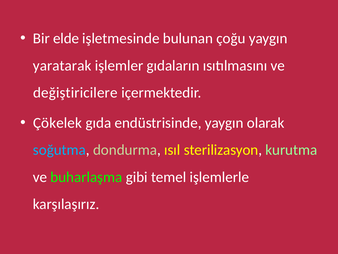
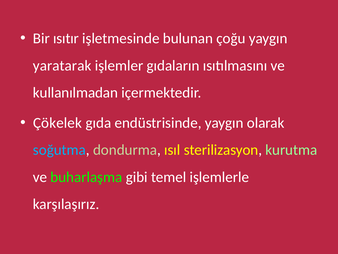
elde: elde -> ısıtır
değiştiricilere: değiştiricilere -> kullanılmadan
